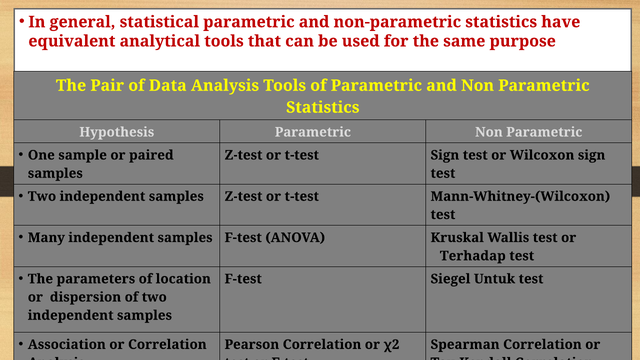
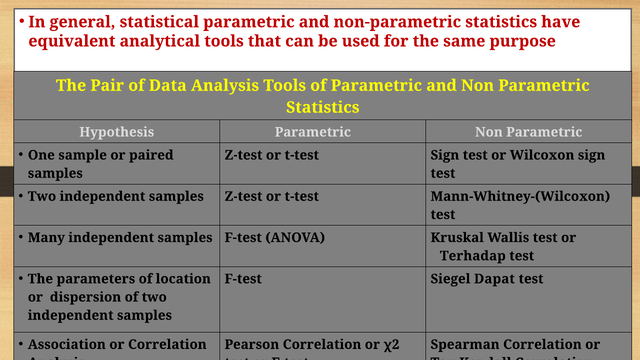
Untuk: Untuk -> Dapat
